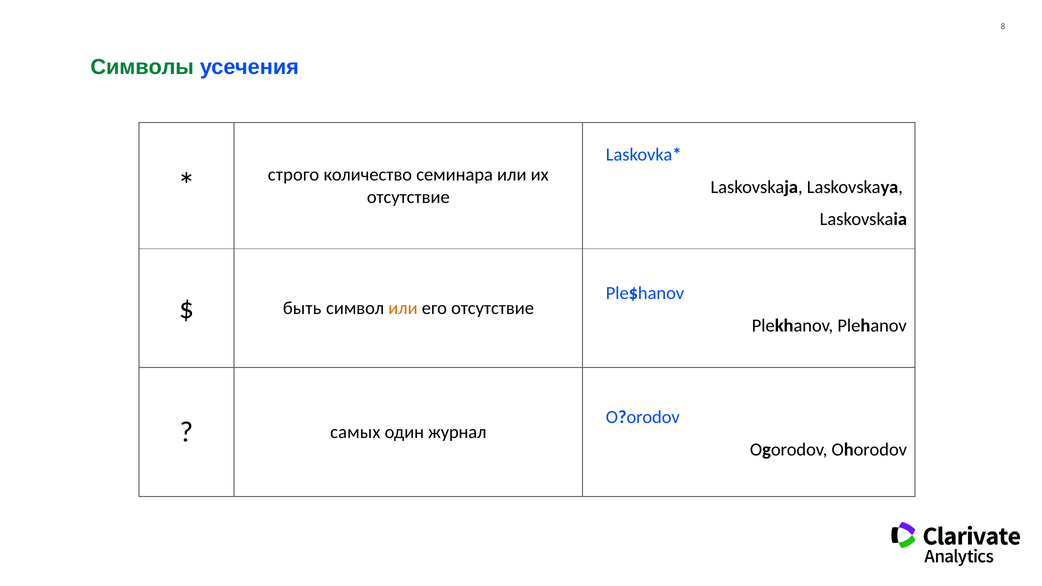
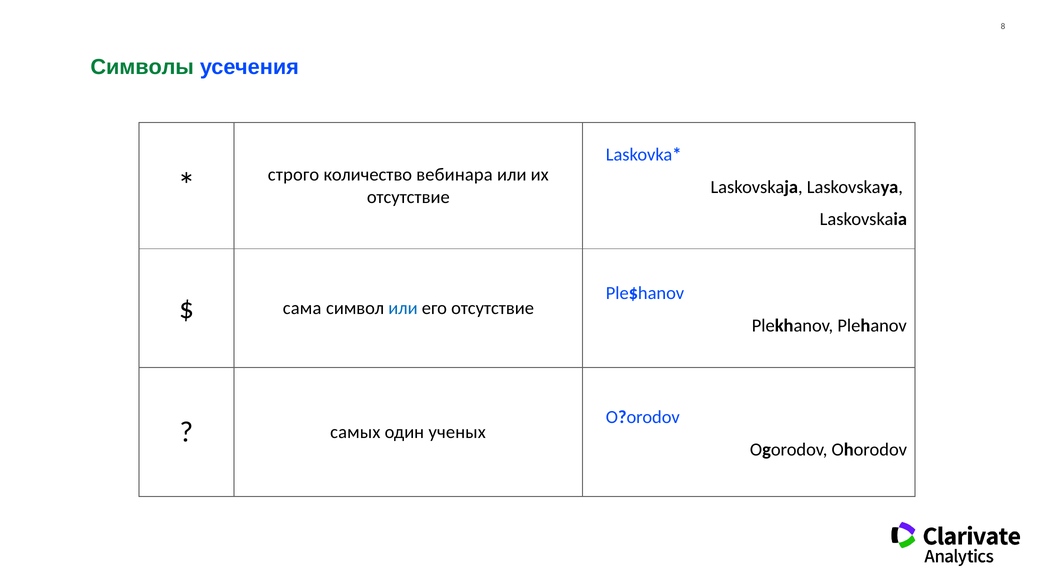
семинара: семинара -> вебинара
быть: быть -> сама
или at (403, 308) colour: orange -> blue
журнал: журнал -> ученых
